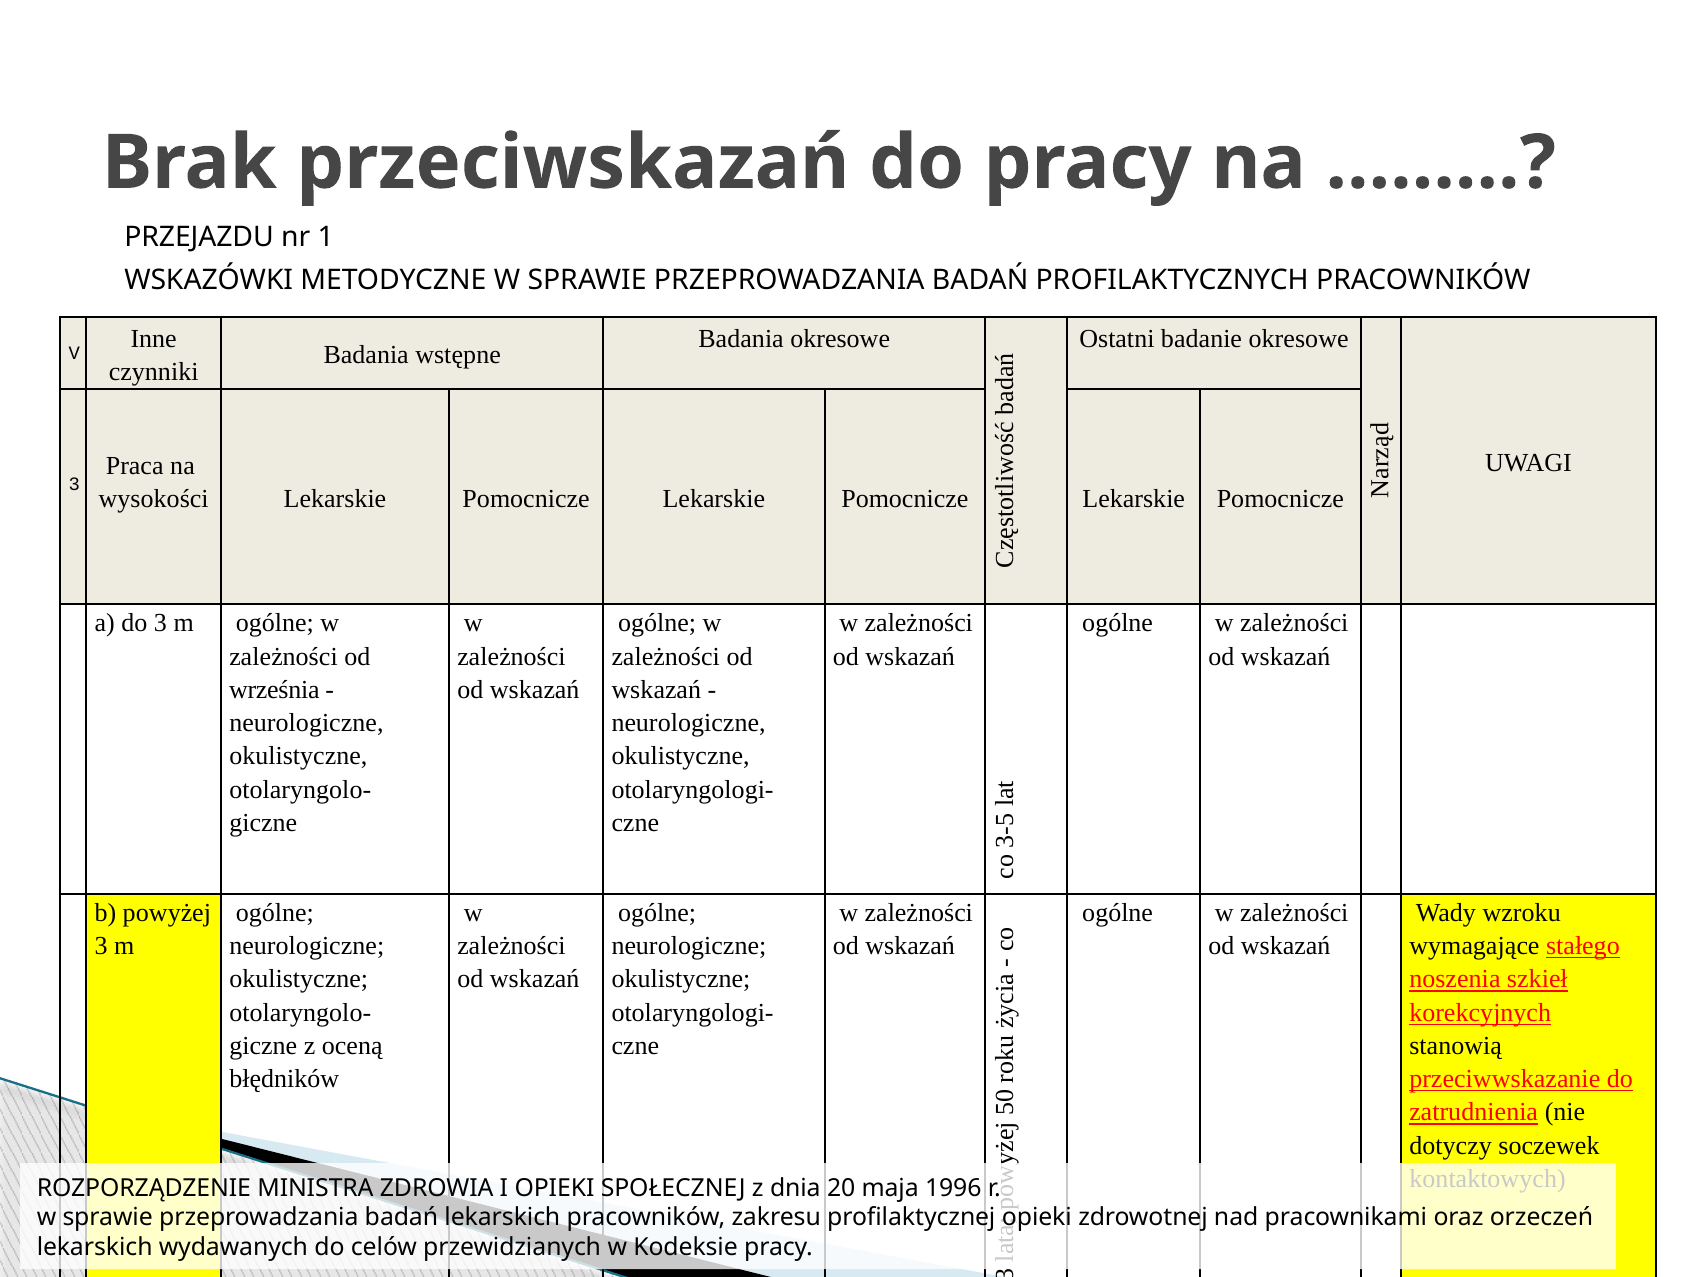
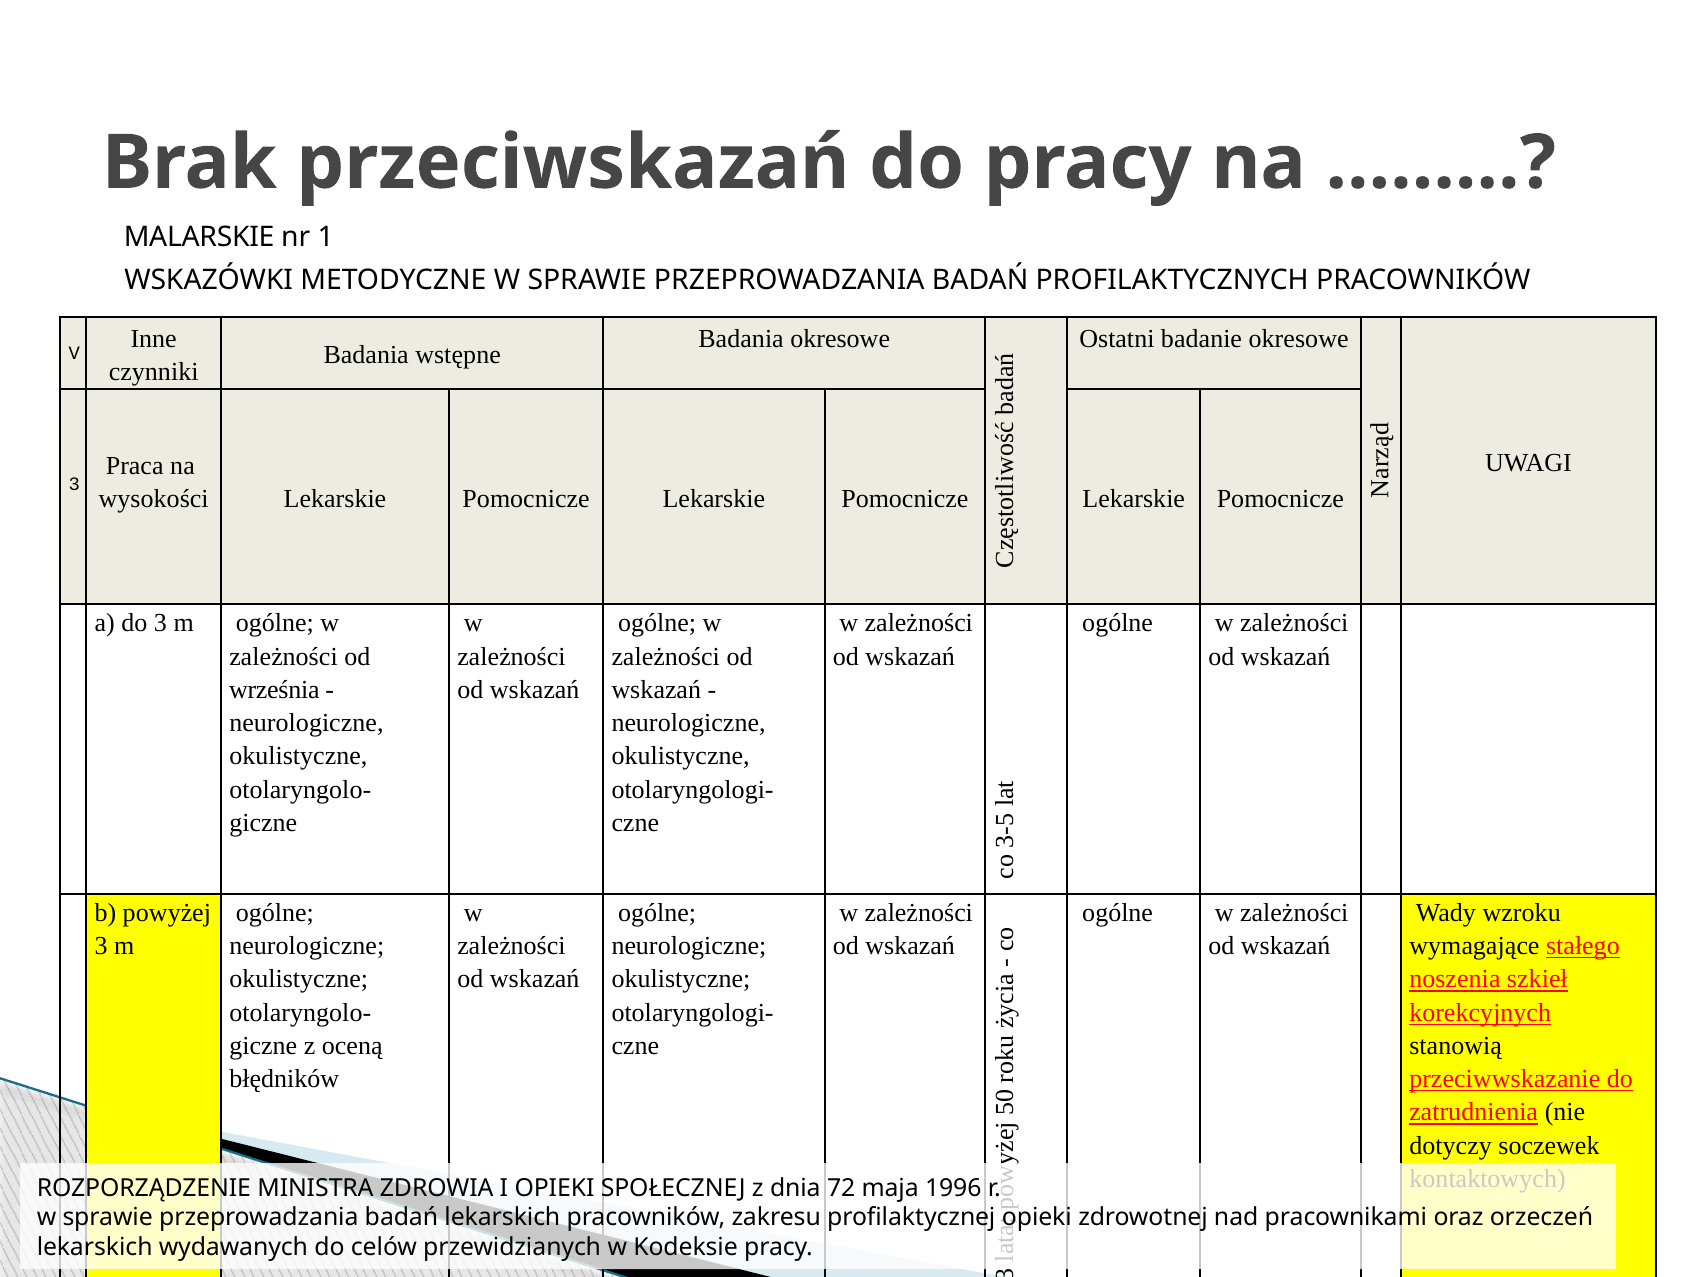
PRZEJAZDU: PRZEJAZDU -> MALARSKIE
20: 20 -> 72
